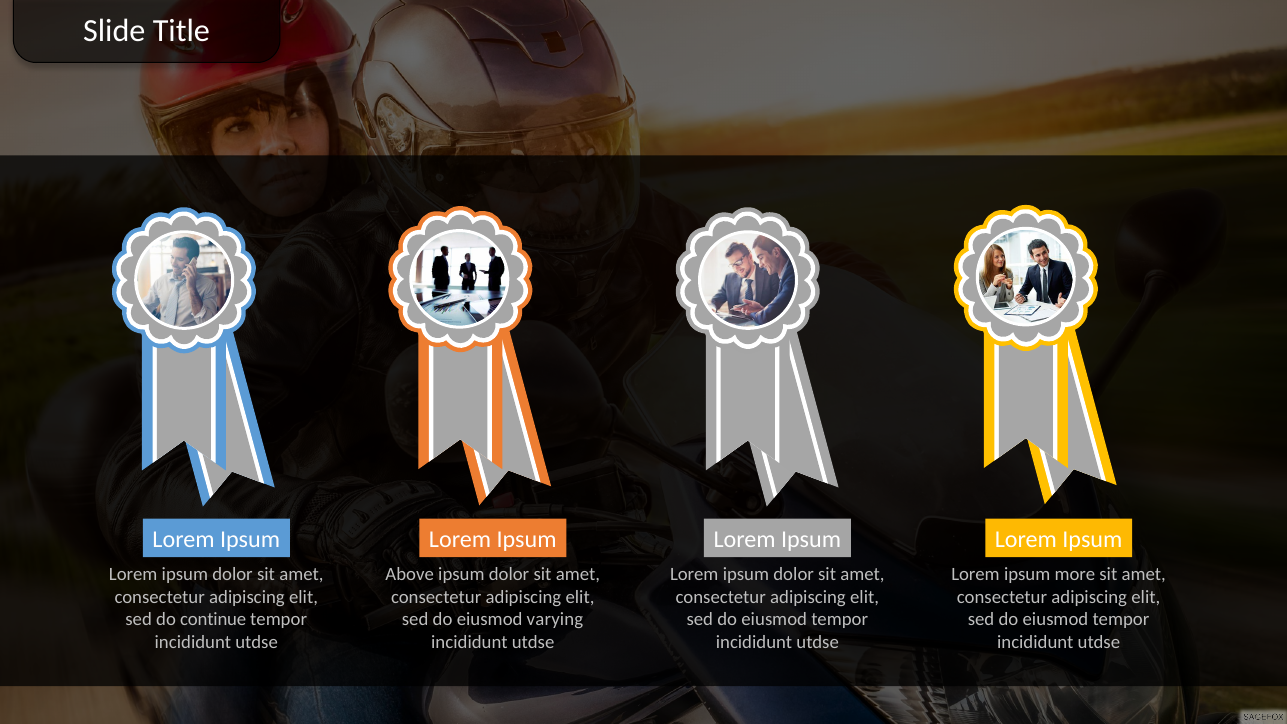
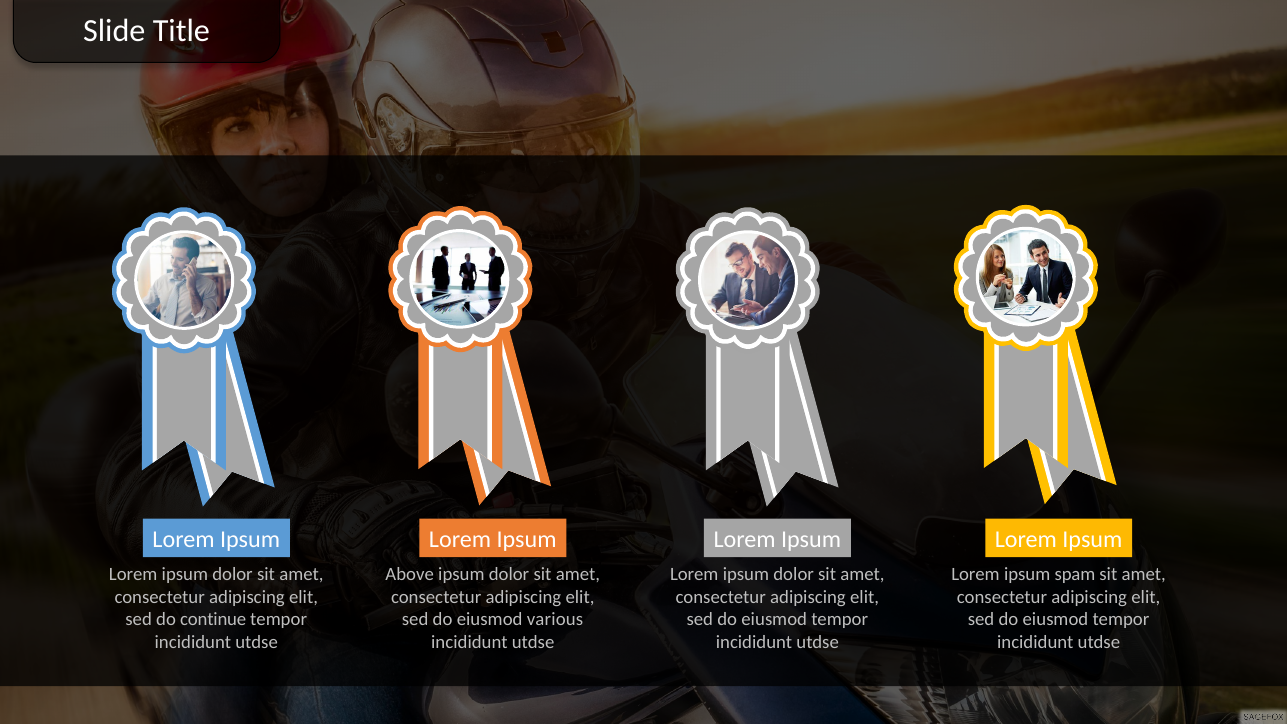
more: more -> spam
varying: varying -> various
